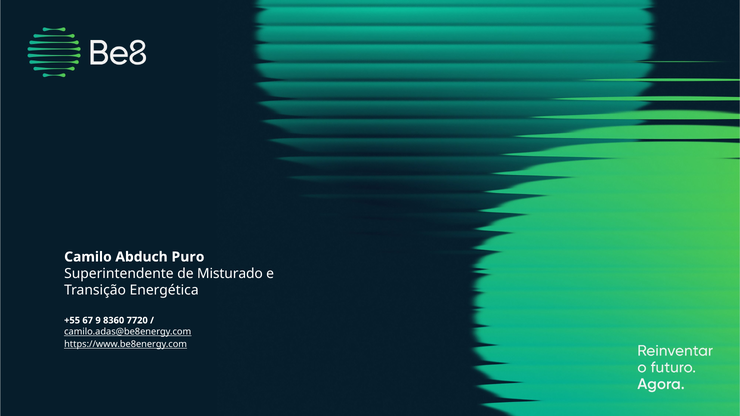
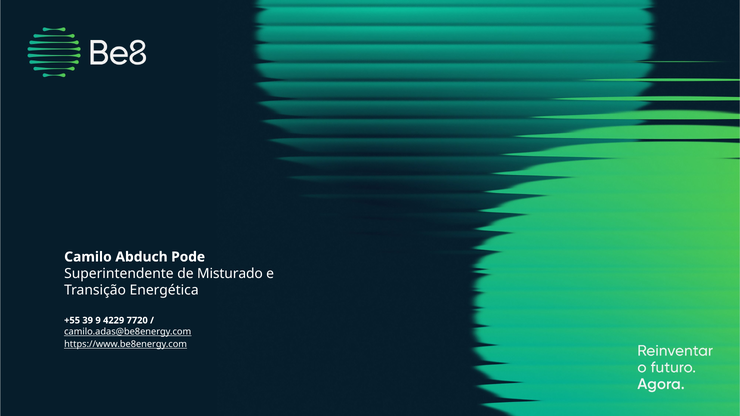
Puro: Puro -> Pode
67: 67 -> 39
8360: 8360 -> 4229
